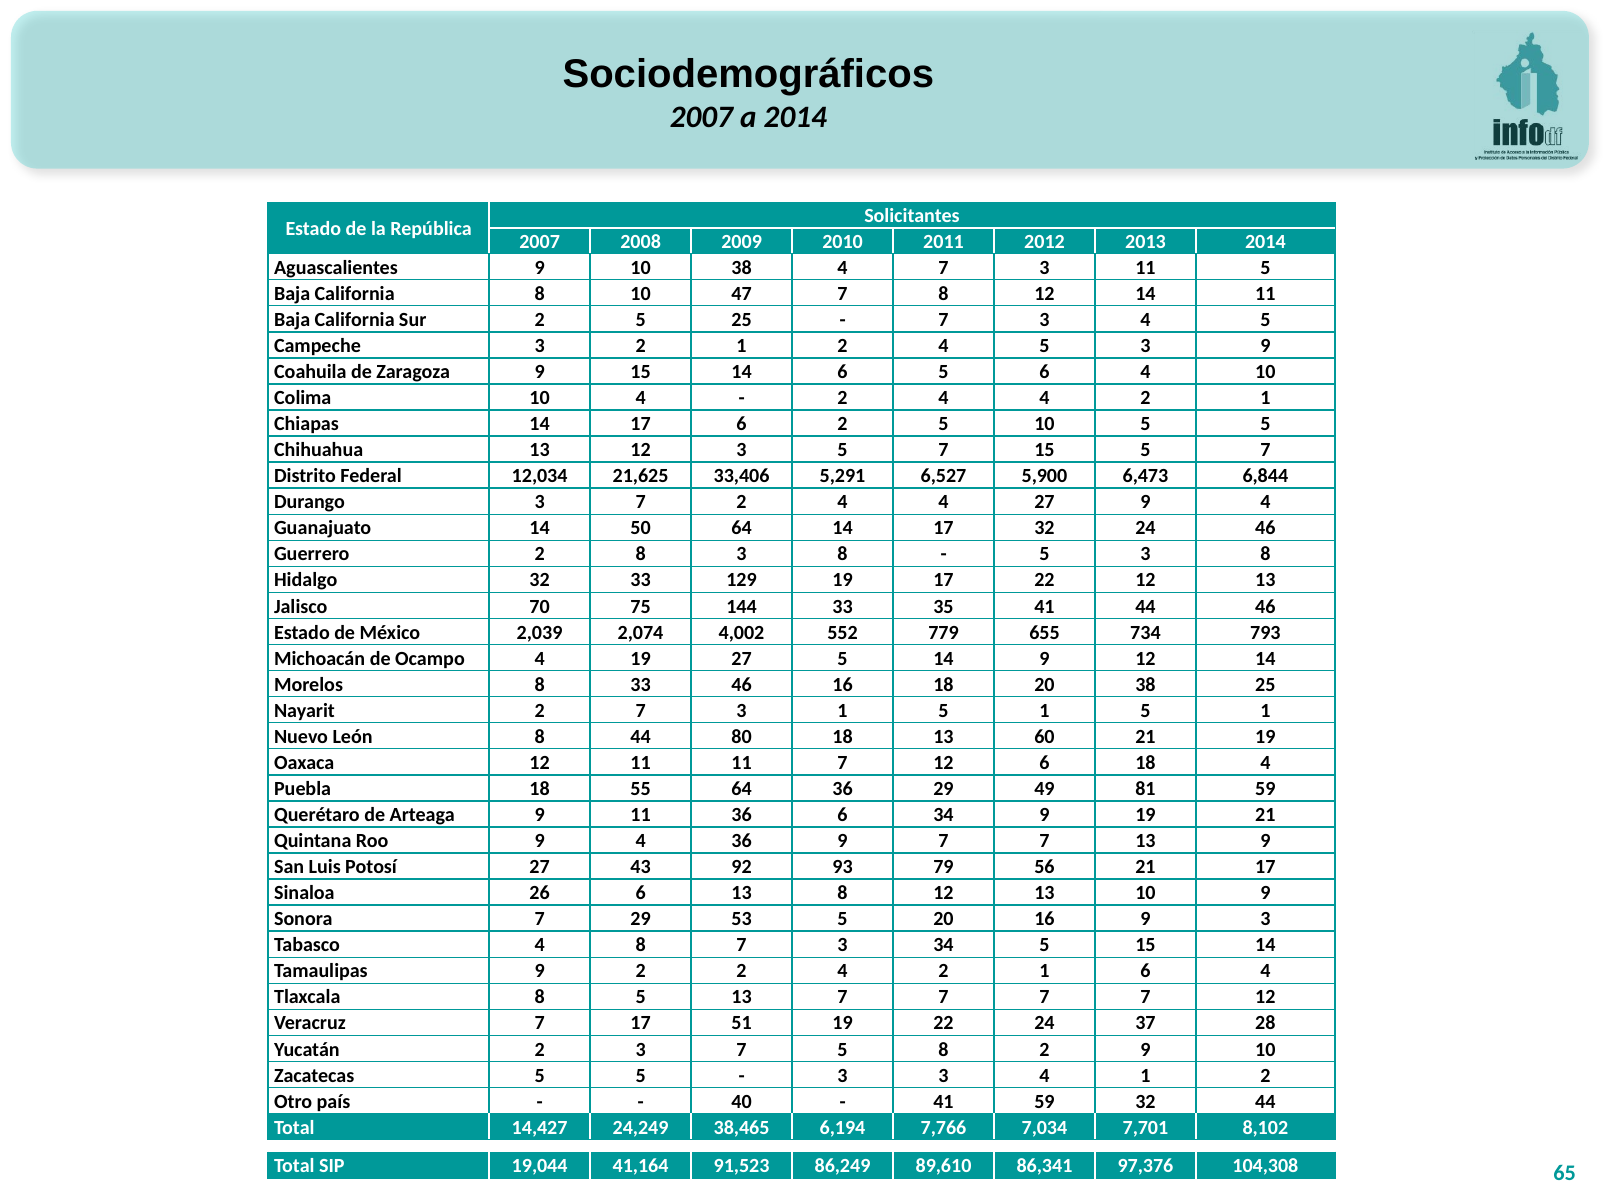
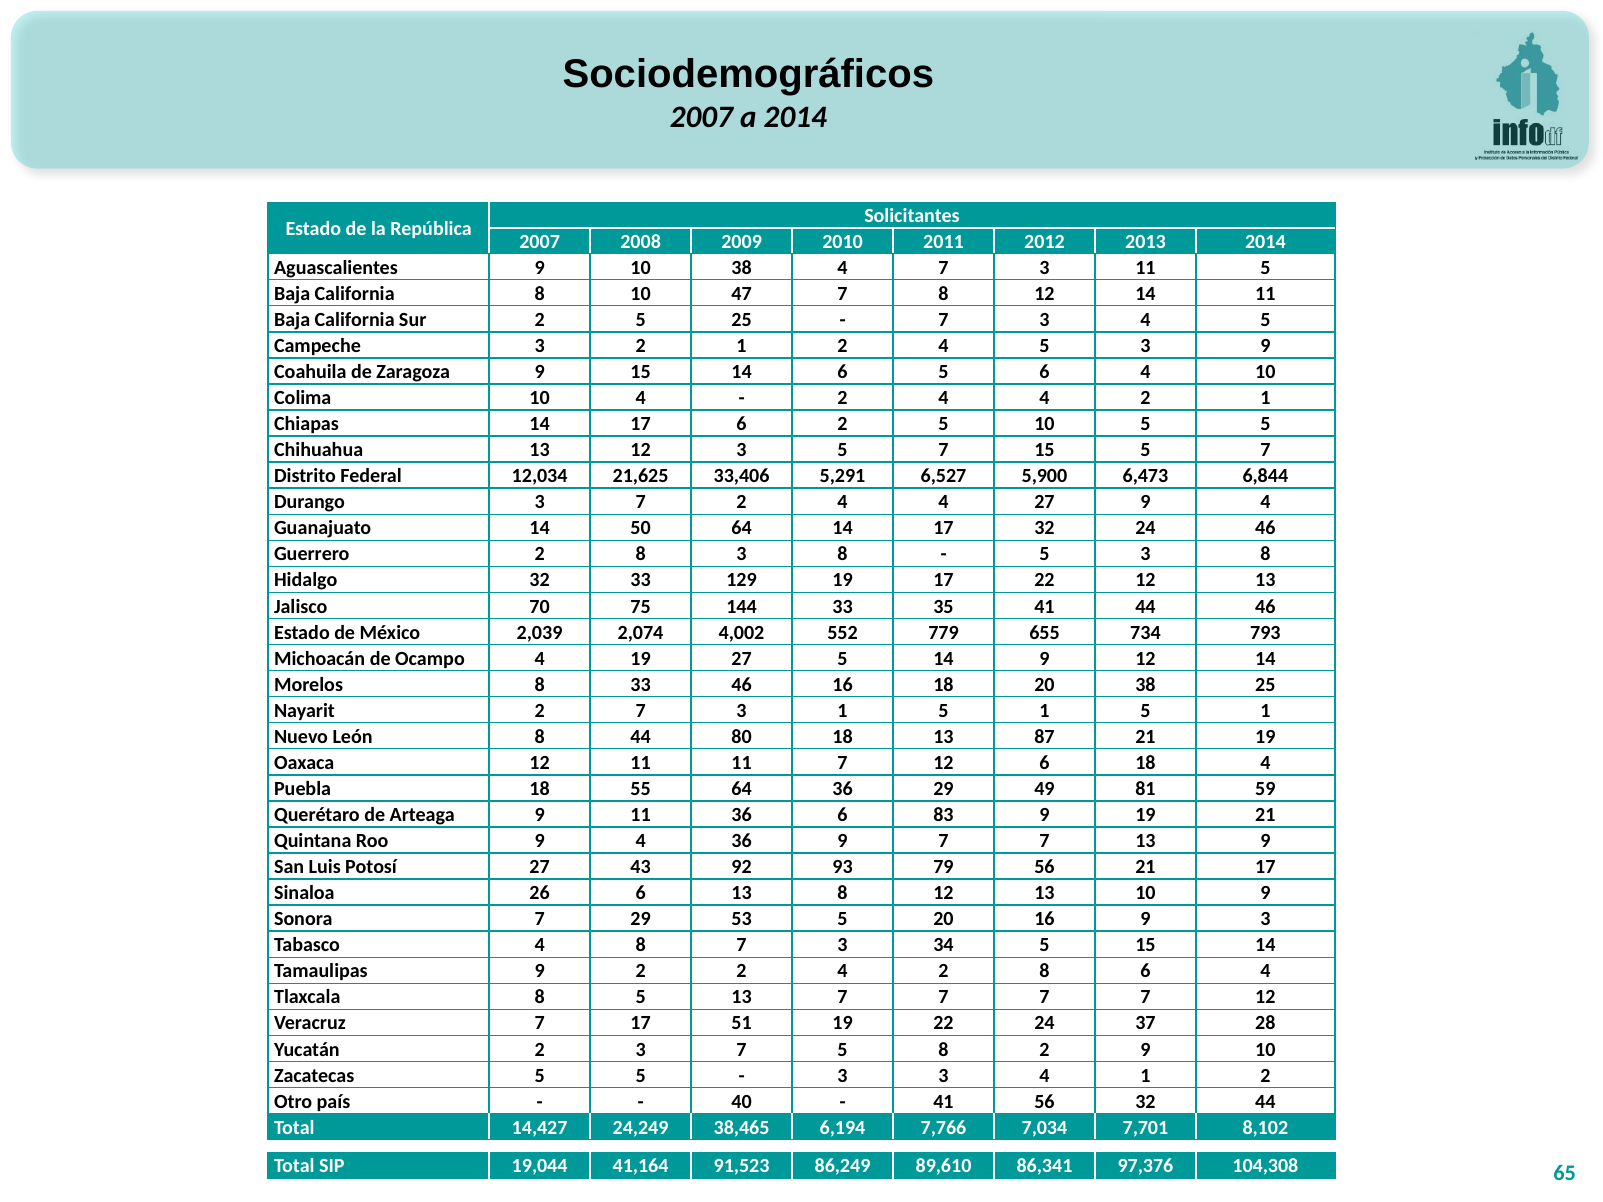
60: 60 -> 87
6 34: 34 -> 83
2 4 2 1: 1 -> 8
41 59: 59 -> 56
